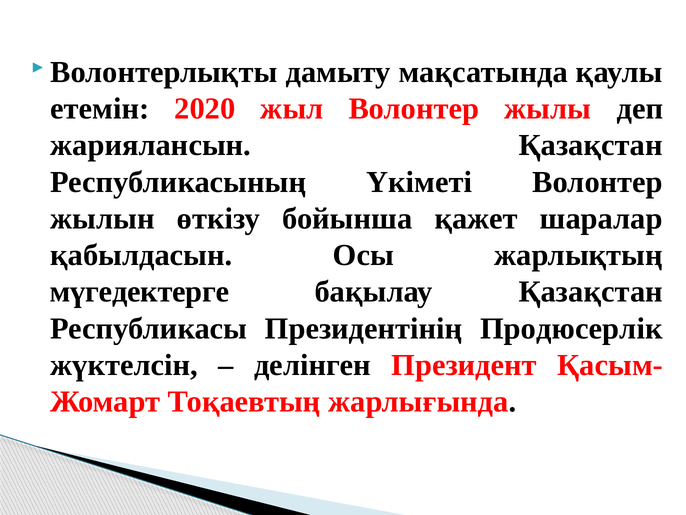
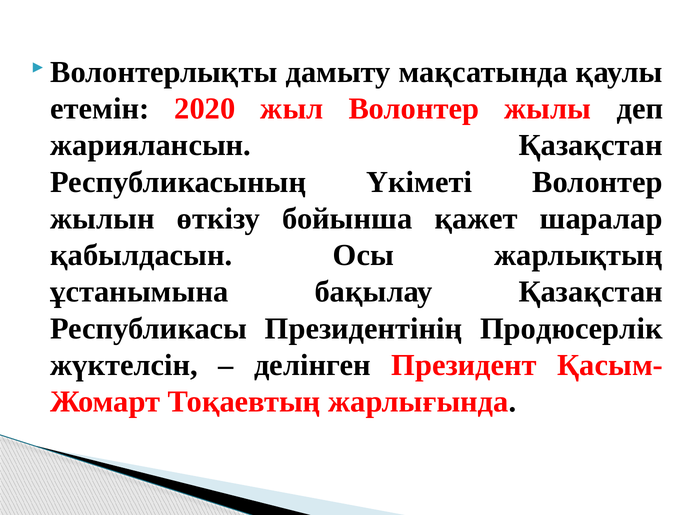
мүгедектерге: мүгедектерге -> ұстанымына
